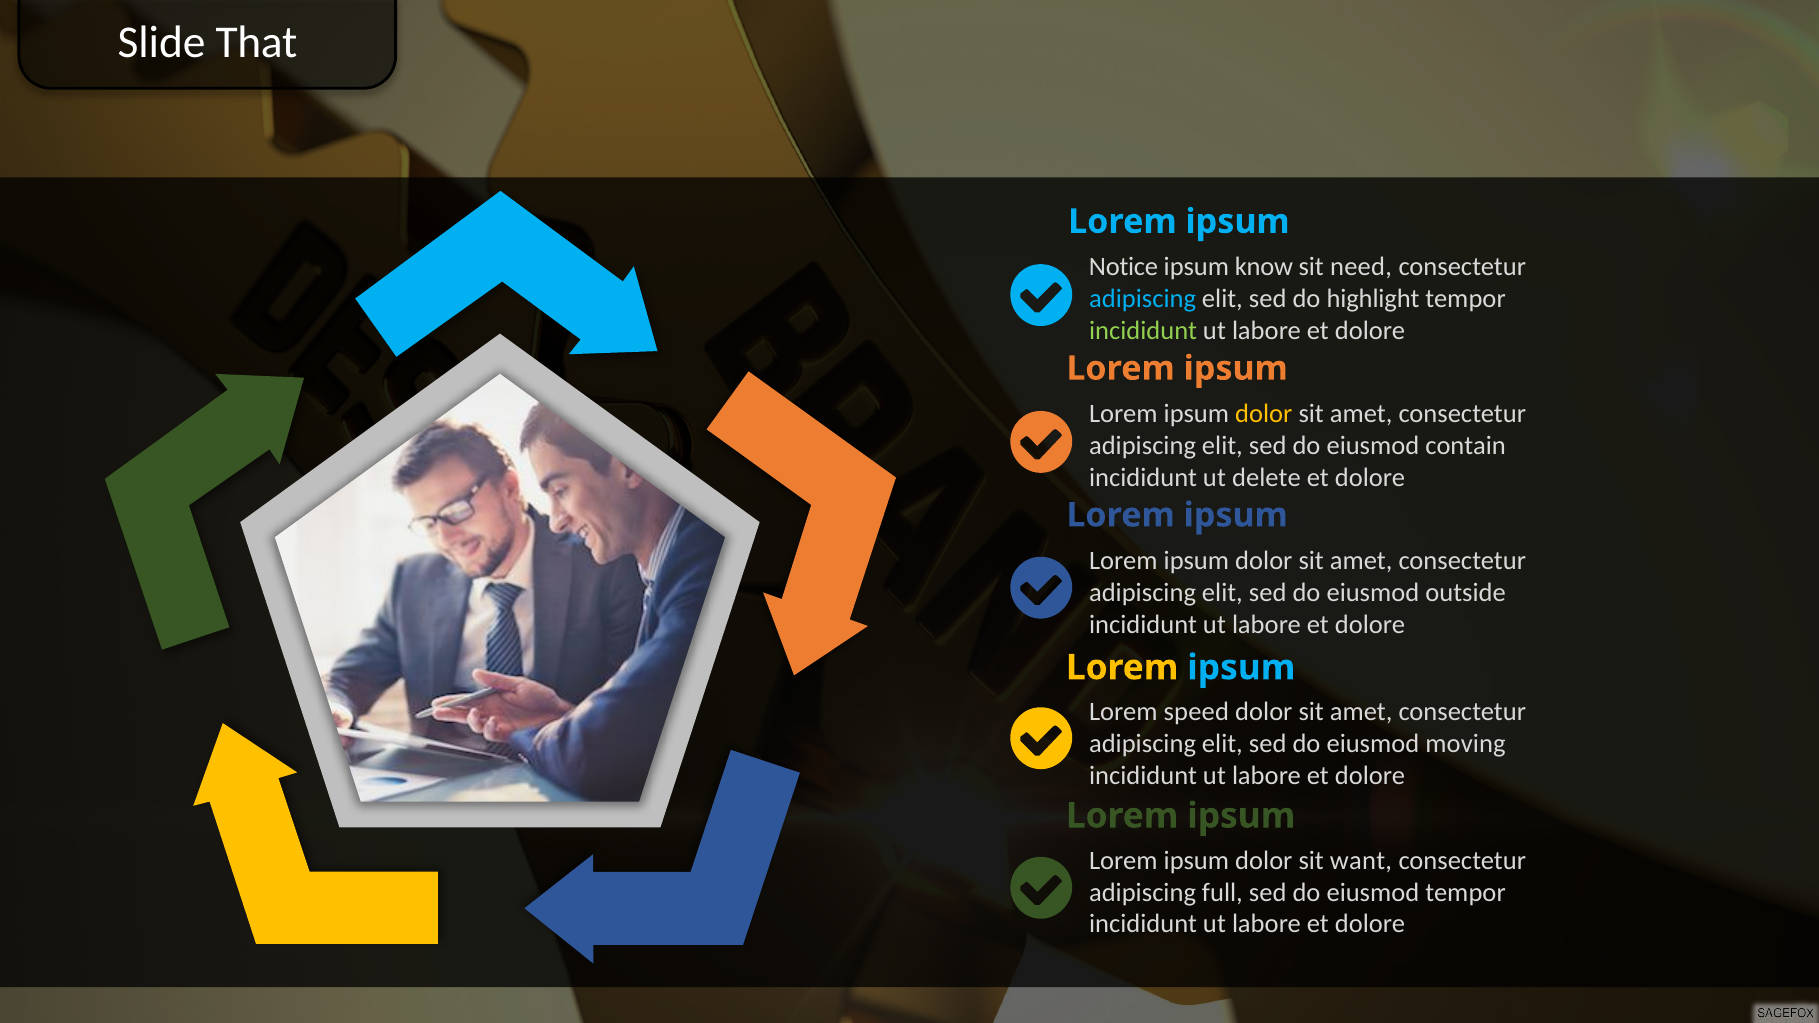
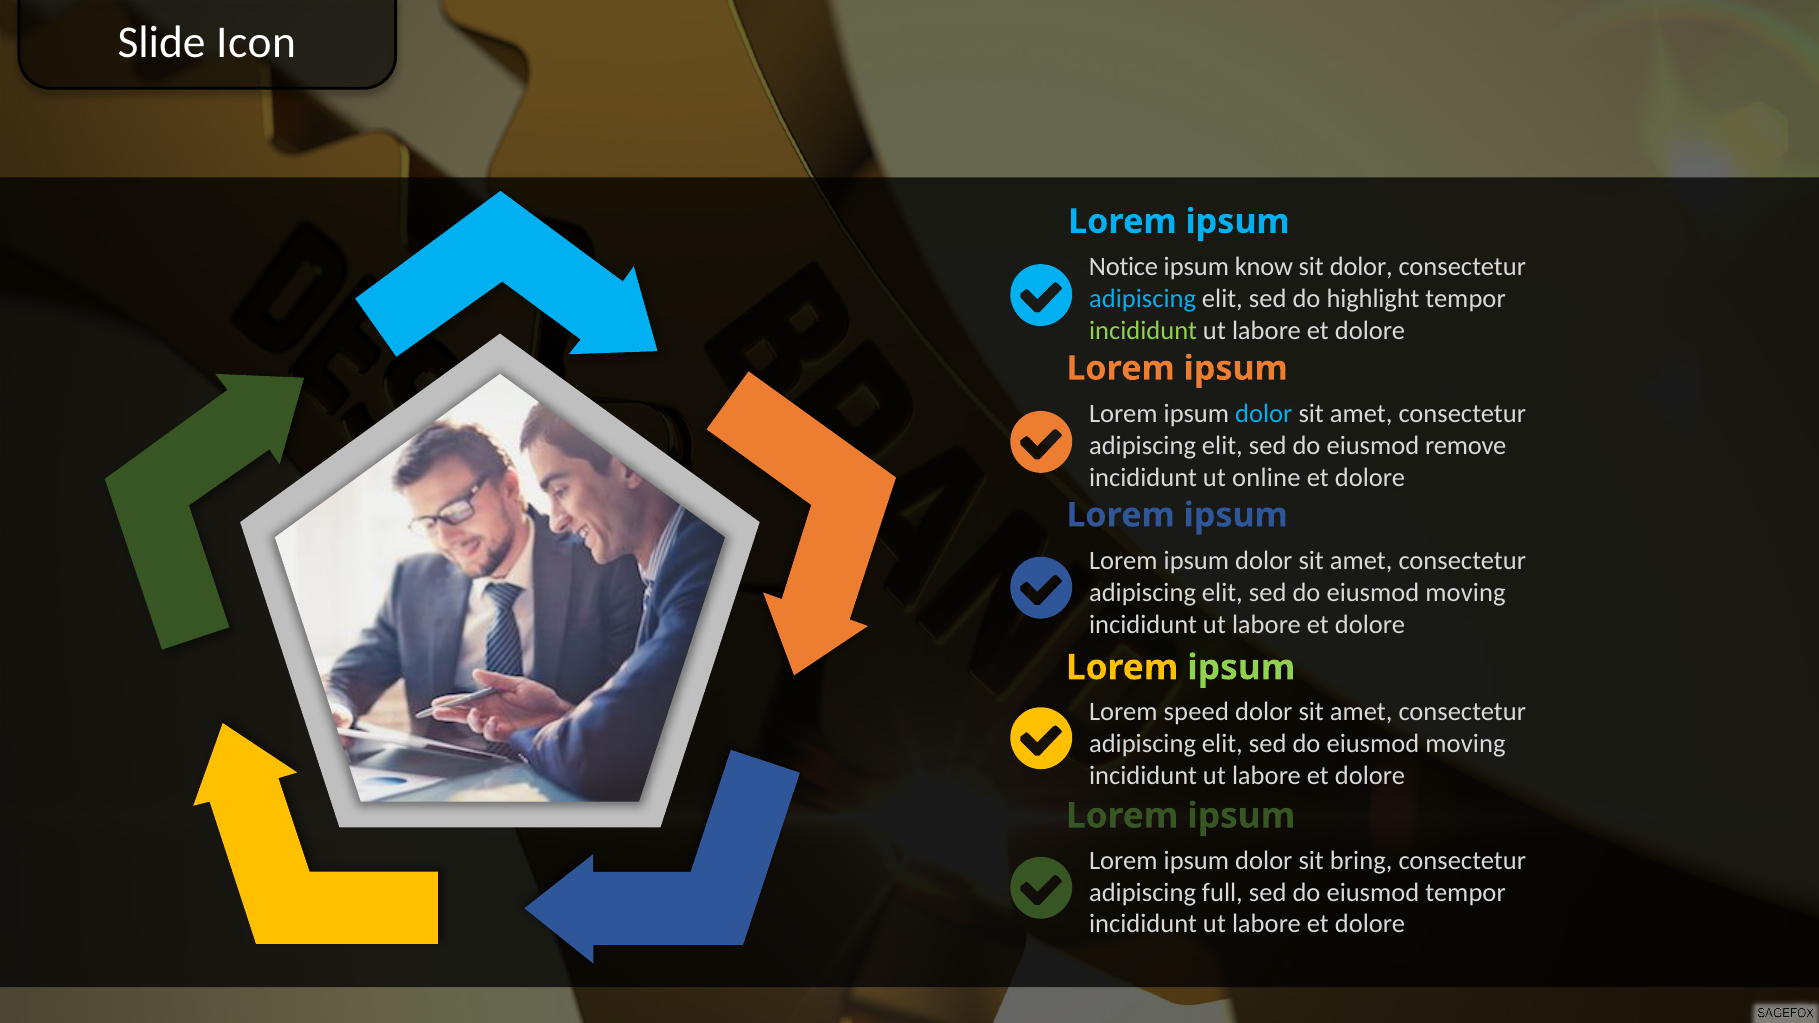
That: That -> Icon
sit need: need -> dolor
dolor at (1264, 414) colour: yellow -> light blue
contain: contain -> remove
delete: delete -> online
outside at (1466, 593): outside -> moving
ipsum at (1241, 668) colour: light blue -> light green
want: want -> bring
